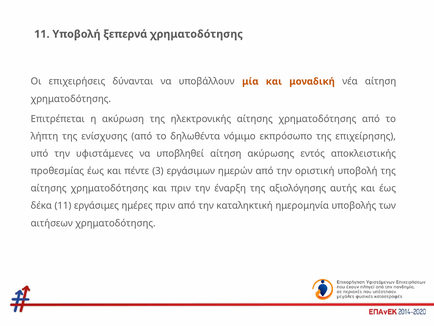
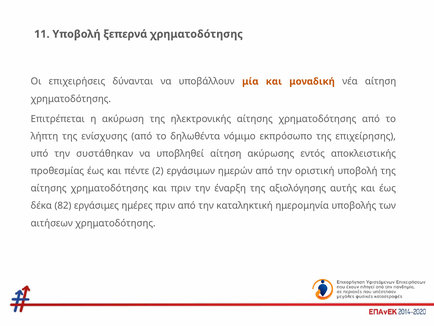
υφιστάμενες: υφιστάμενες -> συστάθηκαν
3: 3 -> 2
δέκα 11: 11 -> 82
